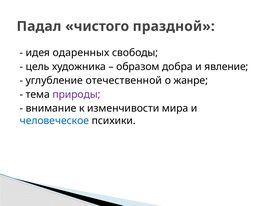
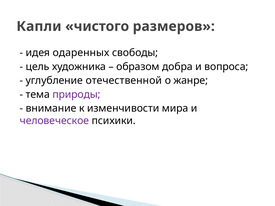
Падал: Падал -> Капли
праздной: праздной -> размеров
явление: явление -> вопроса
человеческое colour: blue -> purple
